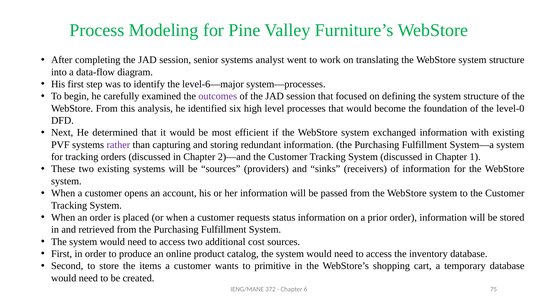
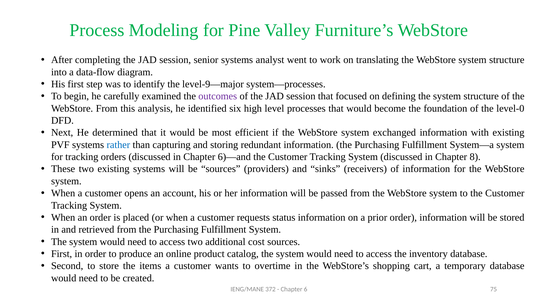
level-6—major: level-6—major -> level-9—major
rather colour: purple -> blue
2)—and: 2)—and -> 6)—and
1: 1 -> 8
primitive: primitive -> overtime
